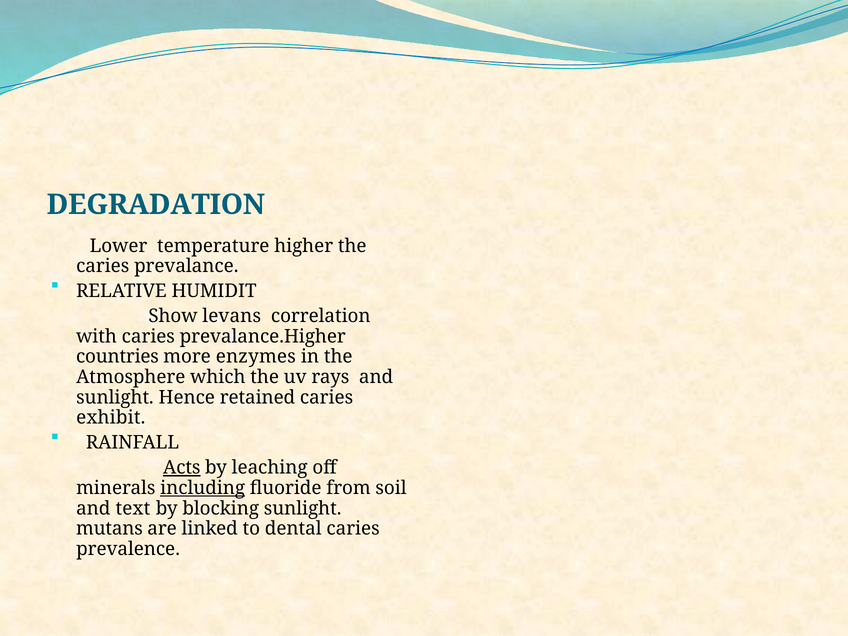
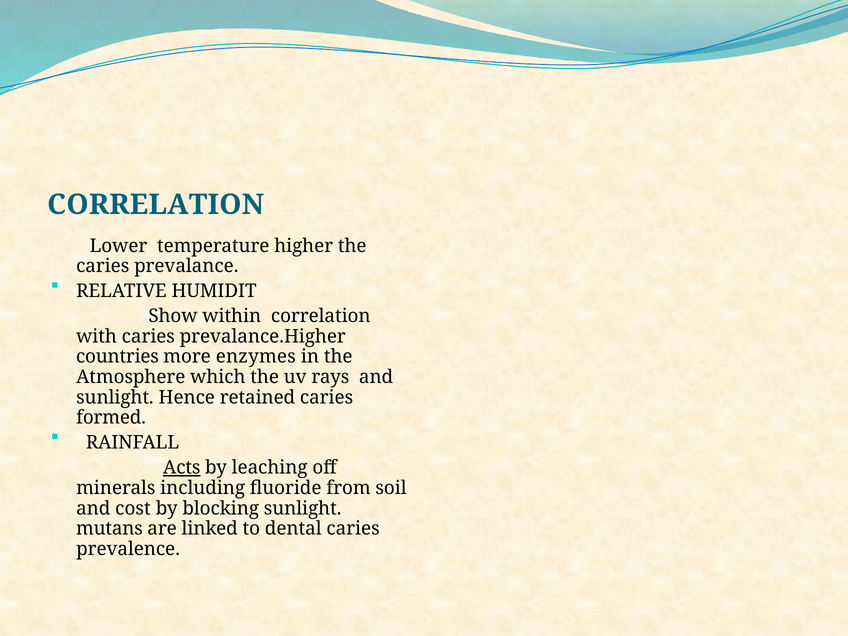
DEGRADATION at (156, 205): DEGRADATION -> CORRELATION
levans: levans -> within
exhibit: exhibit -> formed
including underline: present -> none
text: text -> cost
